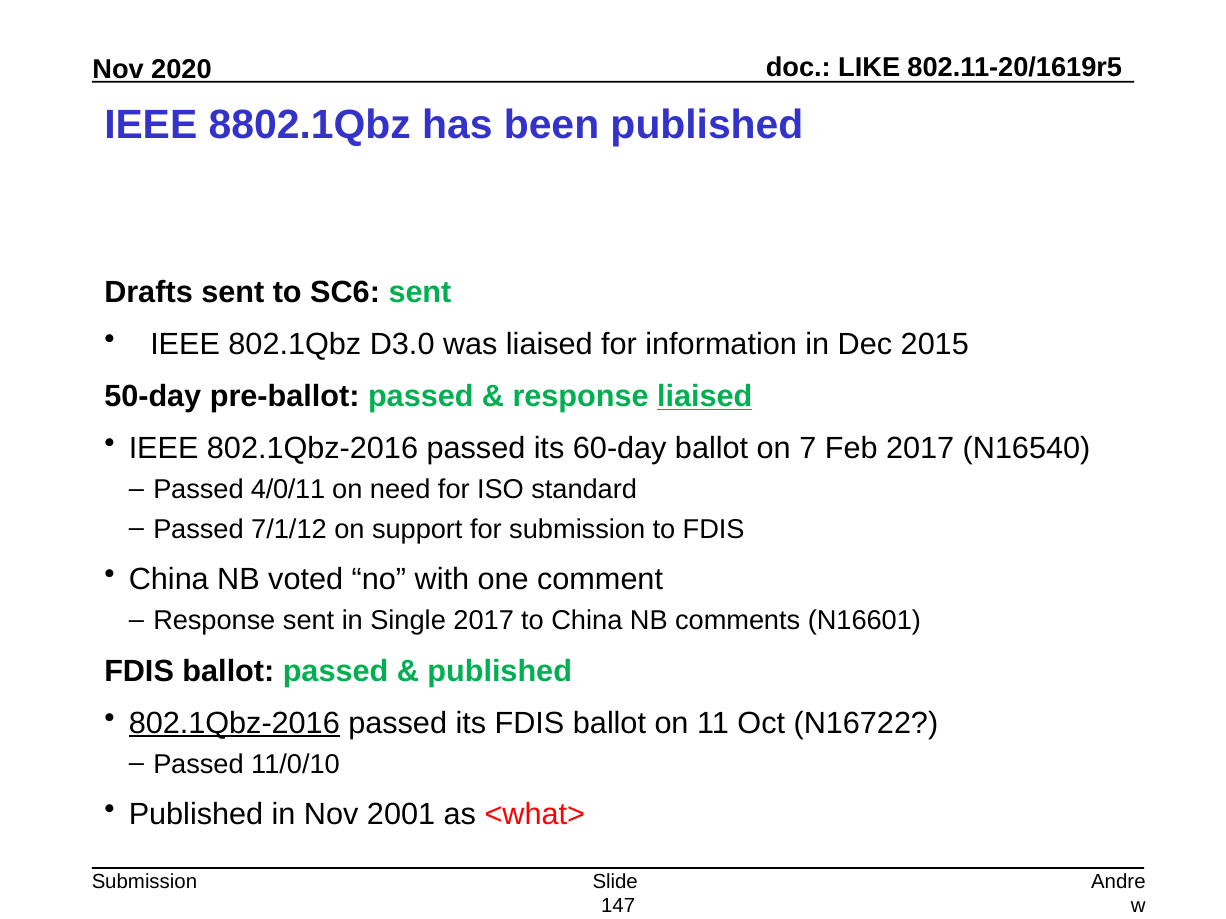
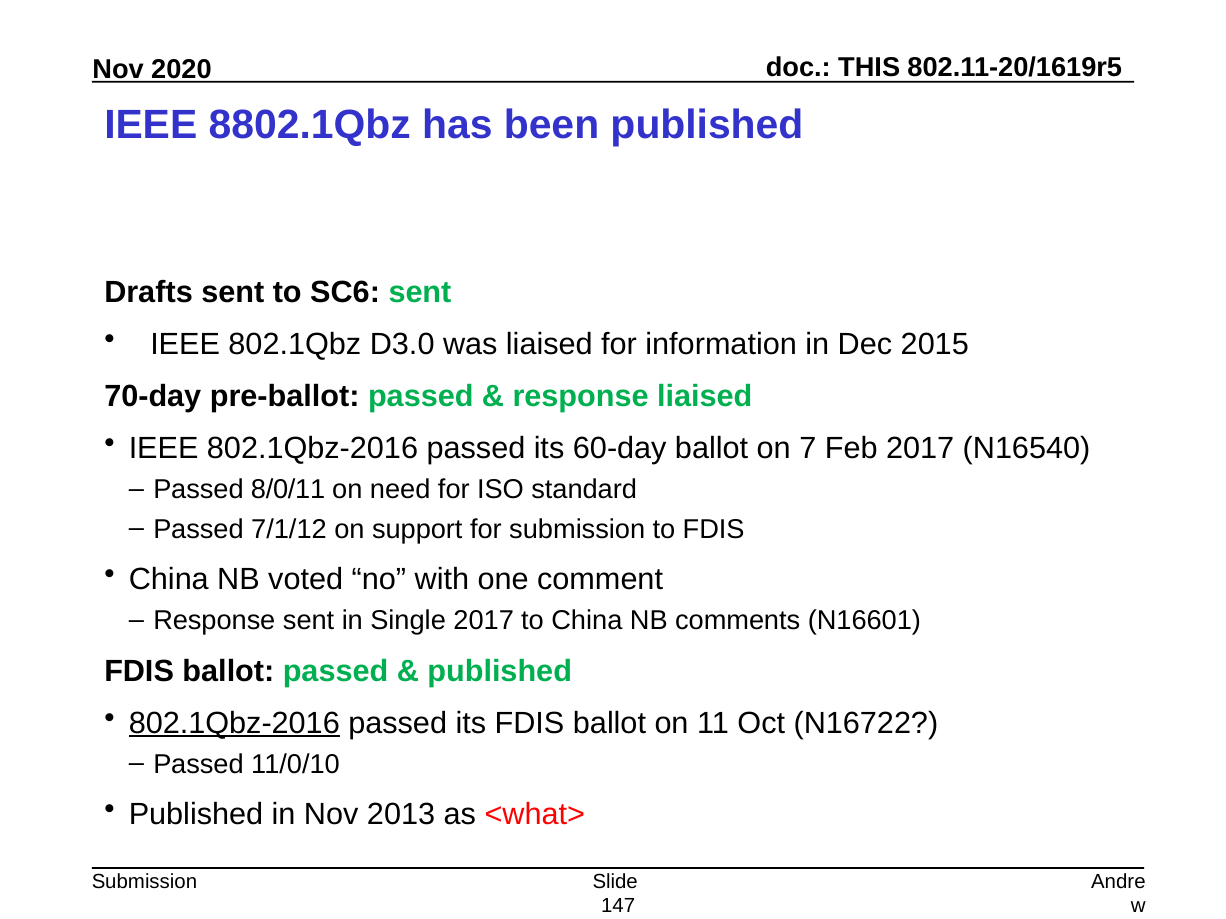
LIKE: LIKE -> THIS
50-day: 50-day -> 70-day
liaised at (705, 397) underline: present -> none
4/0/11: 4/0/11 -> 8/0/11
2001: 2001 -> 2013
